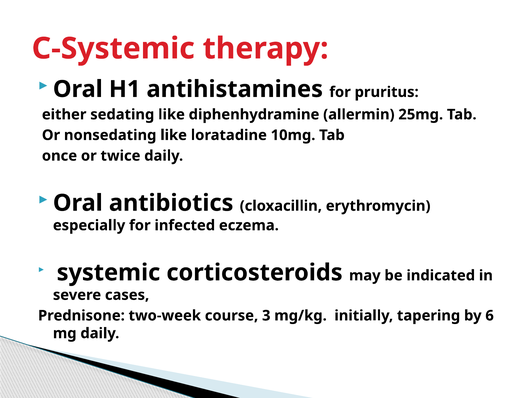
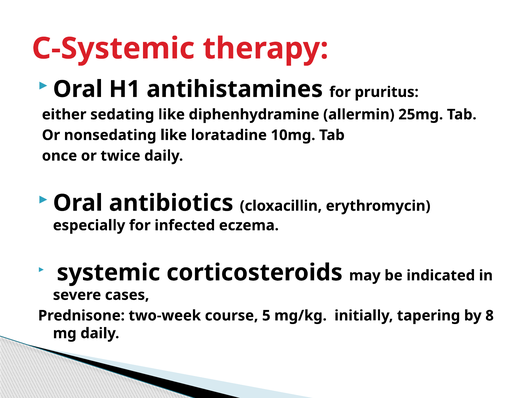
3: 3 -> 5
6: 6 -> 8
